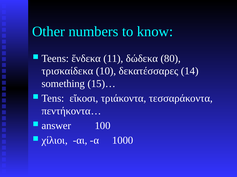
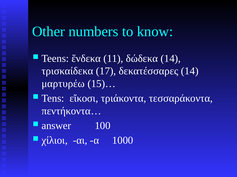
δώδεκα 80: 80 -> 14
10: 10 -> 17
something: something -> μαρτυρέω
